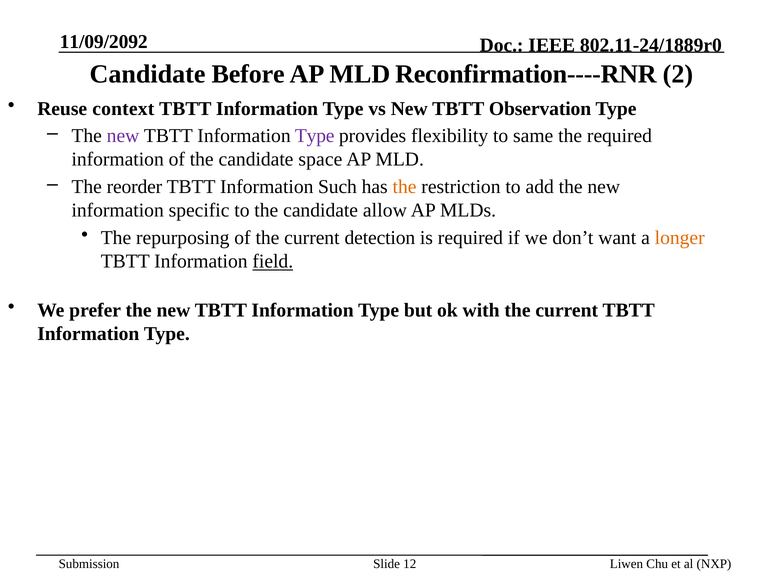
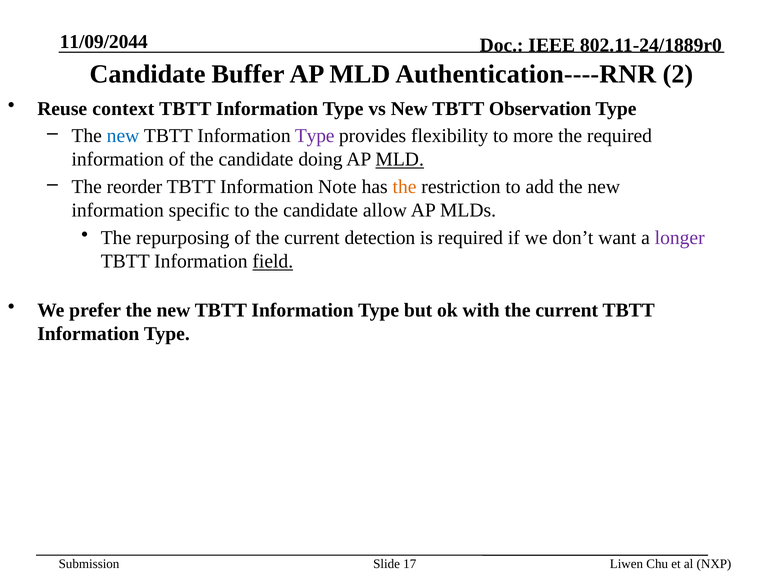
11/09/2092: 11/09/2092 -> 11/09/2044
Before: Before -> Buffer
Reconfirmation----RNR: Reconfirmation----RNR -> Authentication----RNR
new at (123, 136) colour: purple -> blue
same: same -> more
space: space -> doing
MLD at (400, 159) underline: none -> present
Such: Such -> Note
longer colour: orange -> purple
12: 12 -> 17
